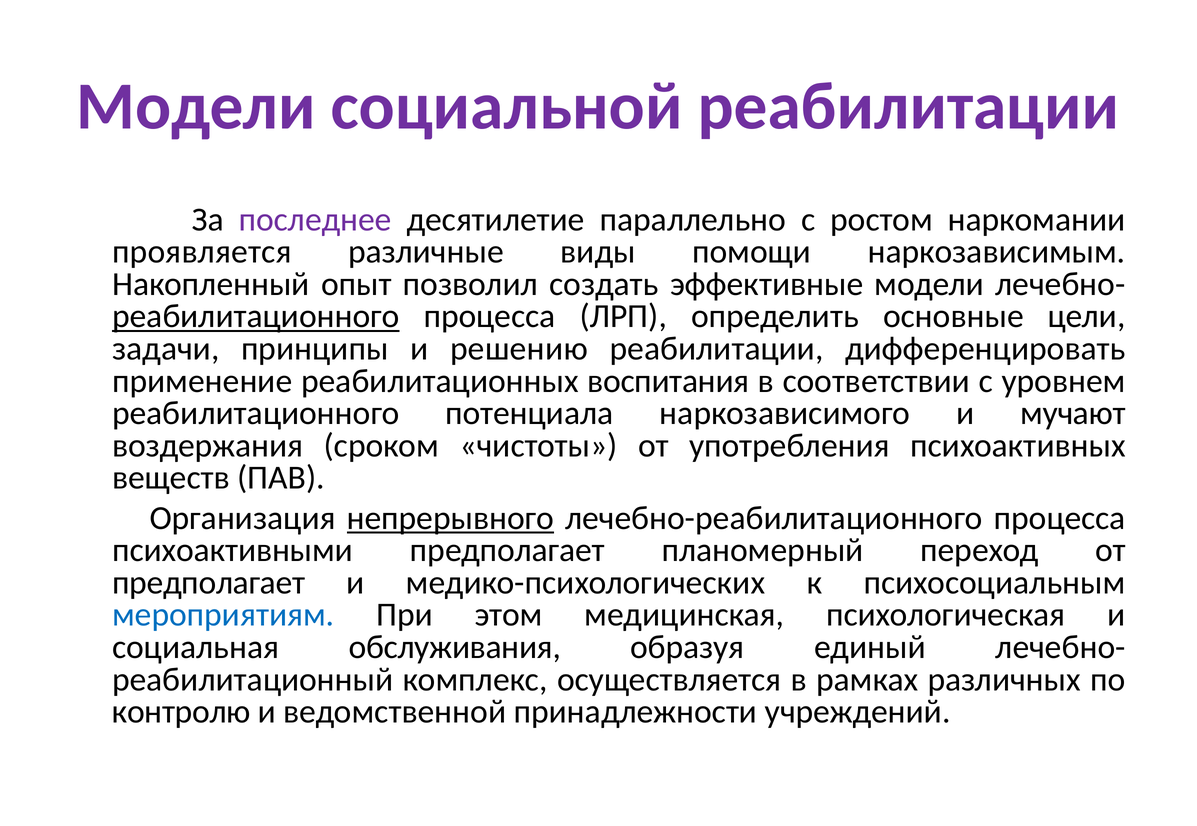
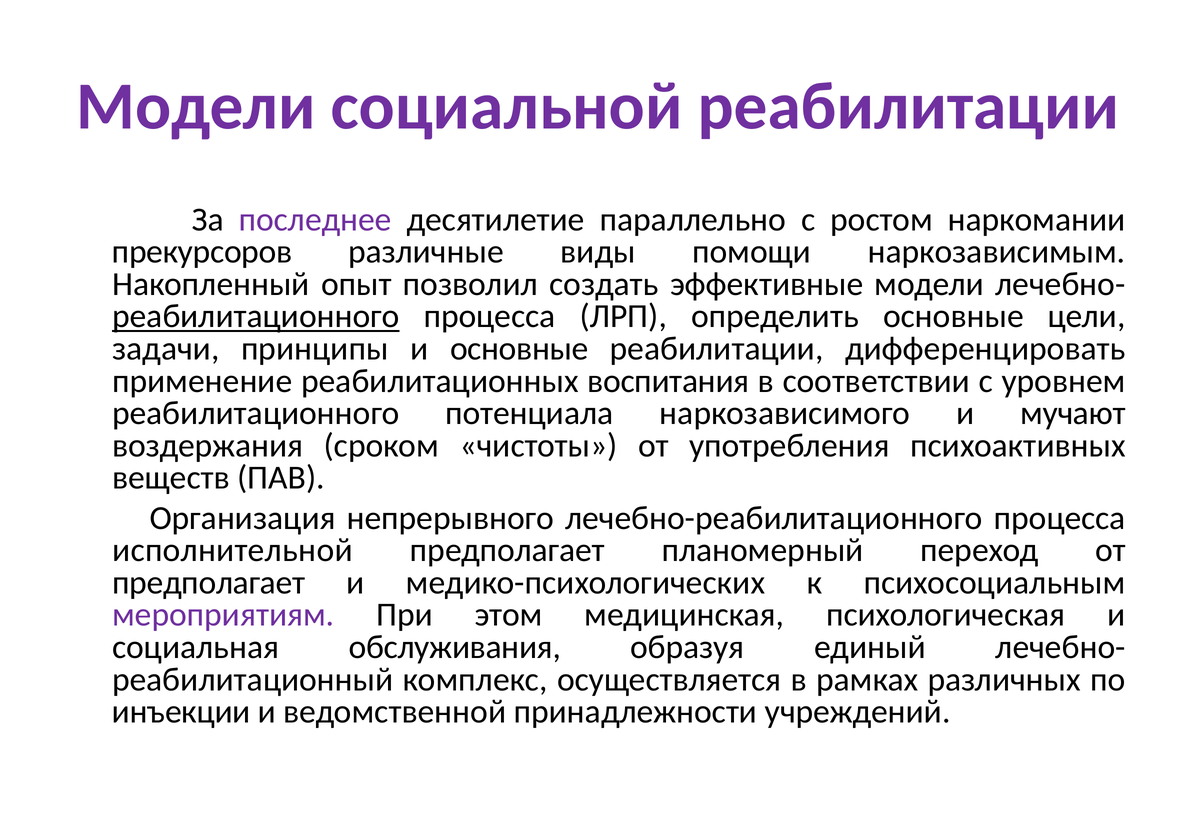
проявляется: проявляется -> прекурсоров
и решению: решению -> основные
непрерывного underline: present -> none
психоактивными: психоактивными -> исполнительной
мероприятиям colour: blue -> purple
контролю: контролю -> инъекции
